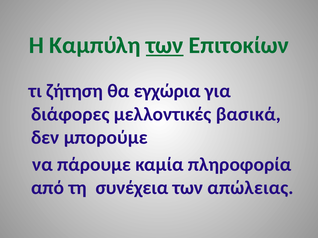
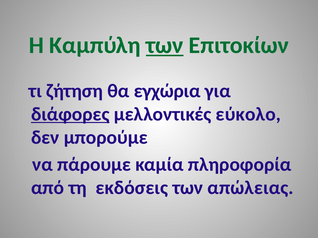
διάφορες underline: none -> present
βασικά: βασικά -> εύκολο
συνέχεια: συνέχεια -> εκδόσεις
